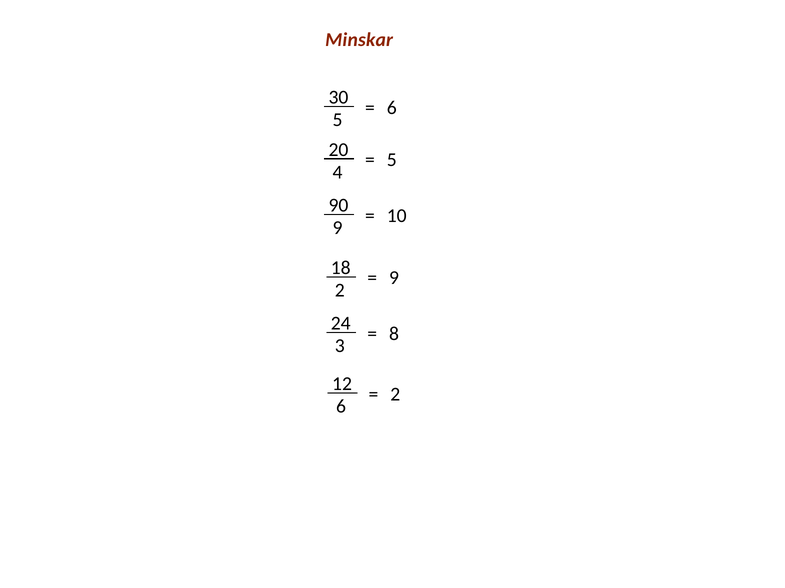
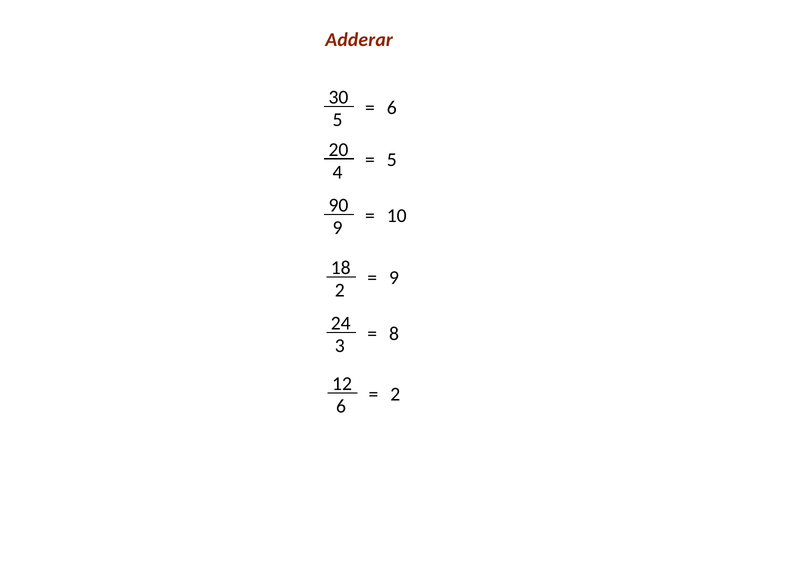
Minskar: Minskar -> Adderar
